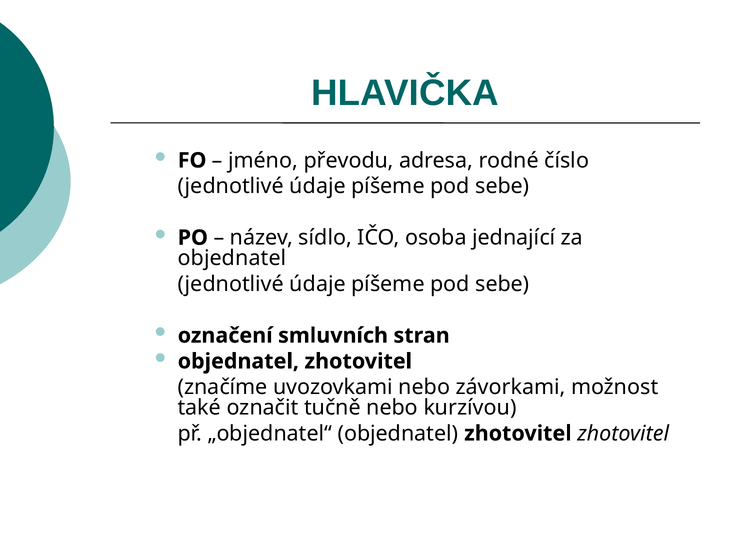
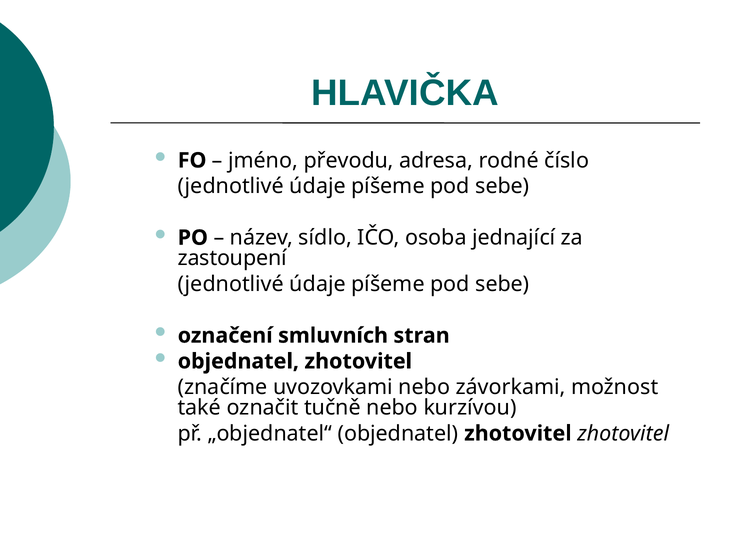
objednatel at (232, 258): objednatel -> zastoupení
